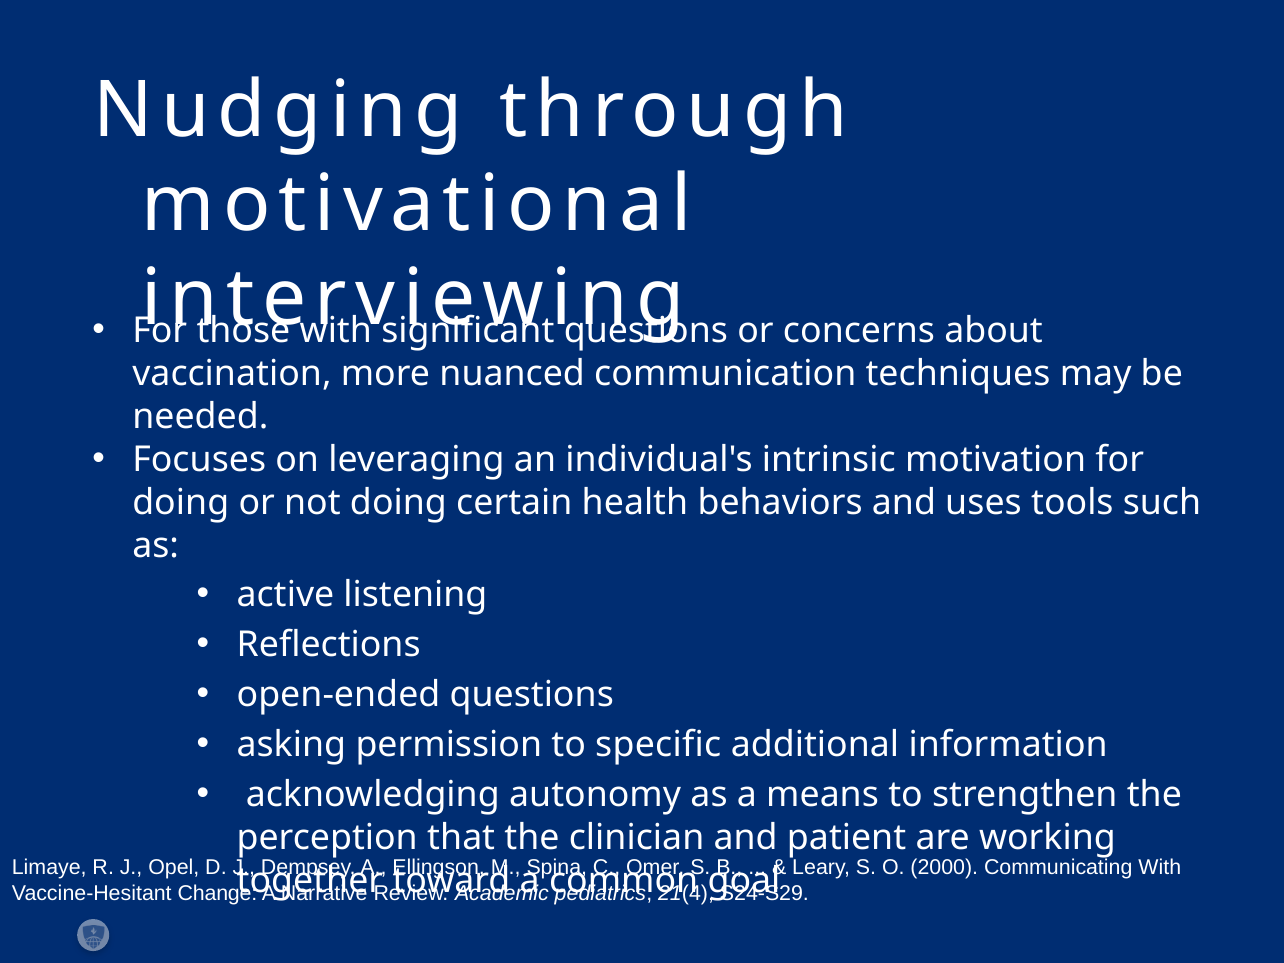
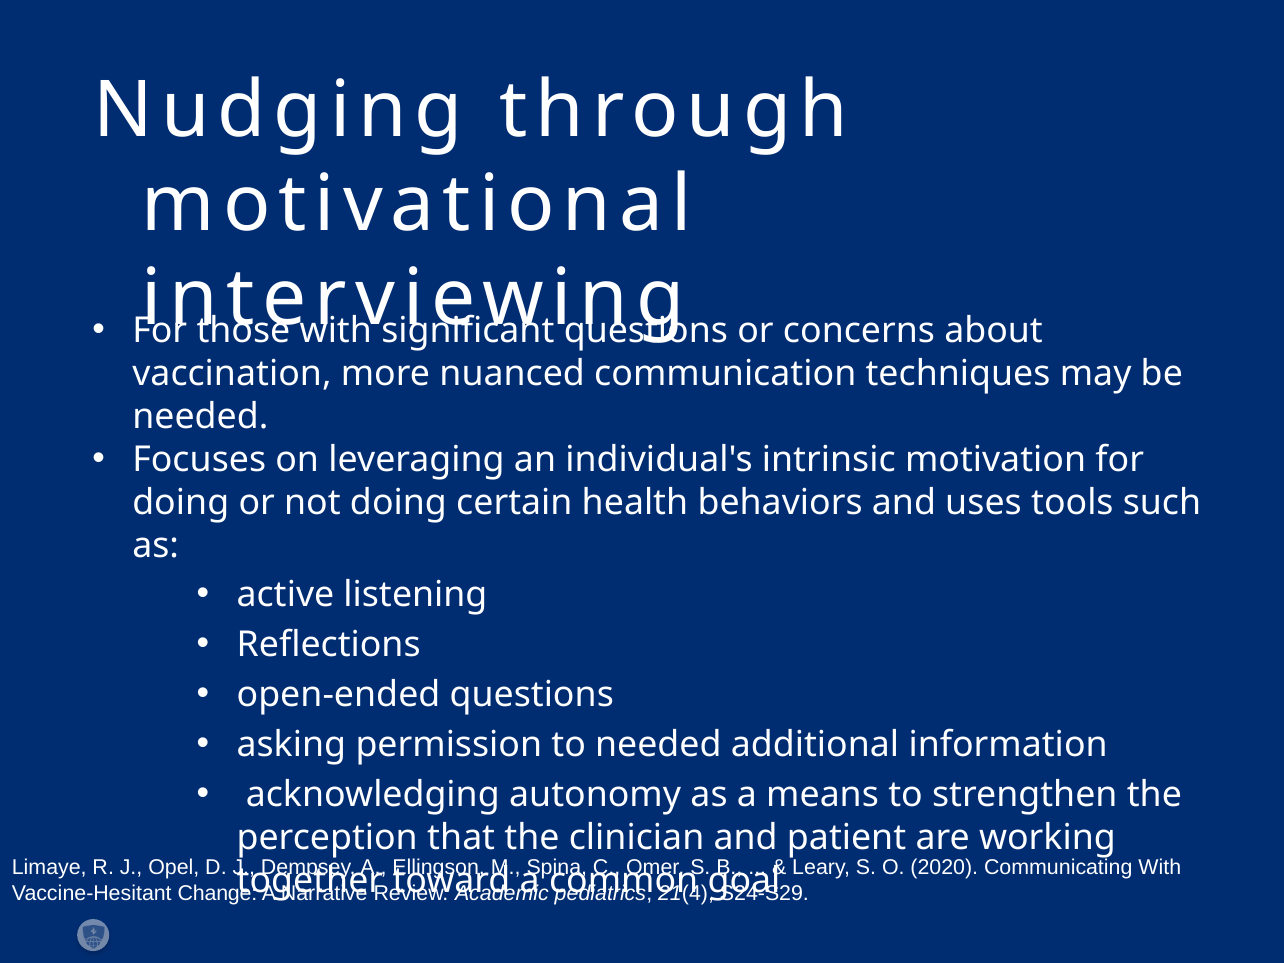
to specific: specific -> needed
2000: 2000 -> 2020
